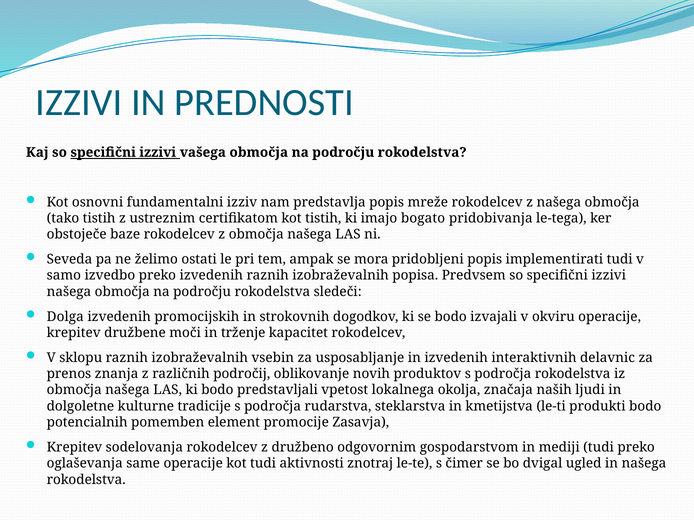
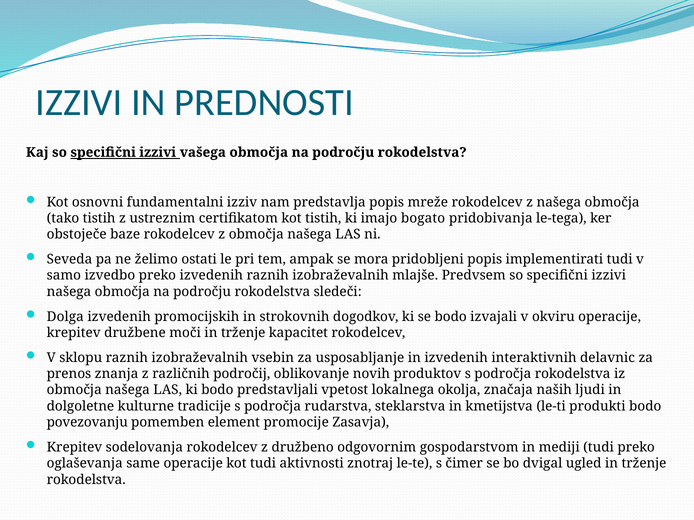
popisa: popisa -> mlajše
potencialnih: potencialnih -> povezovanju
ugled in našega: našega -> trženje
